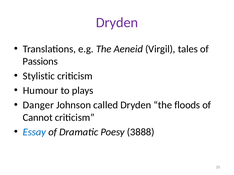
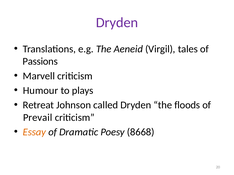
Stylistic: Stylistic -> Marvell
Danger: Danger -> Retreat
Cannot: Cannot -> Prevail
Essay colour: blue -> orange
3888: 3888 -> 8668
